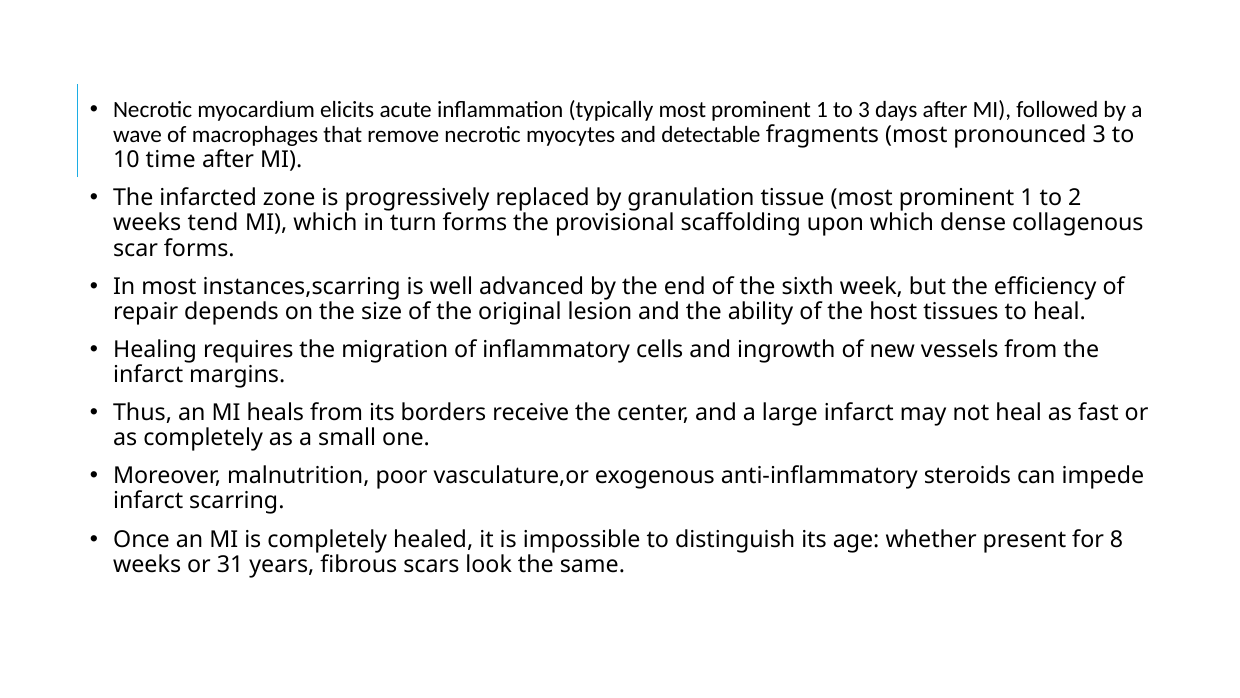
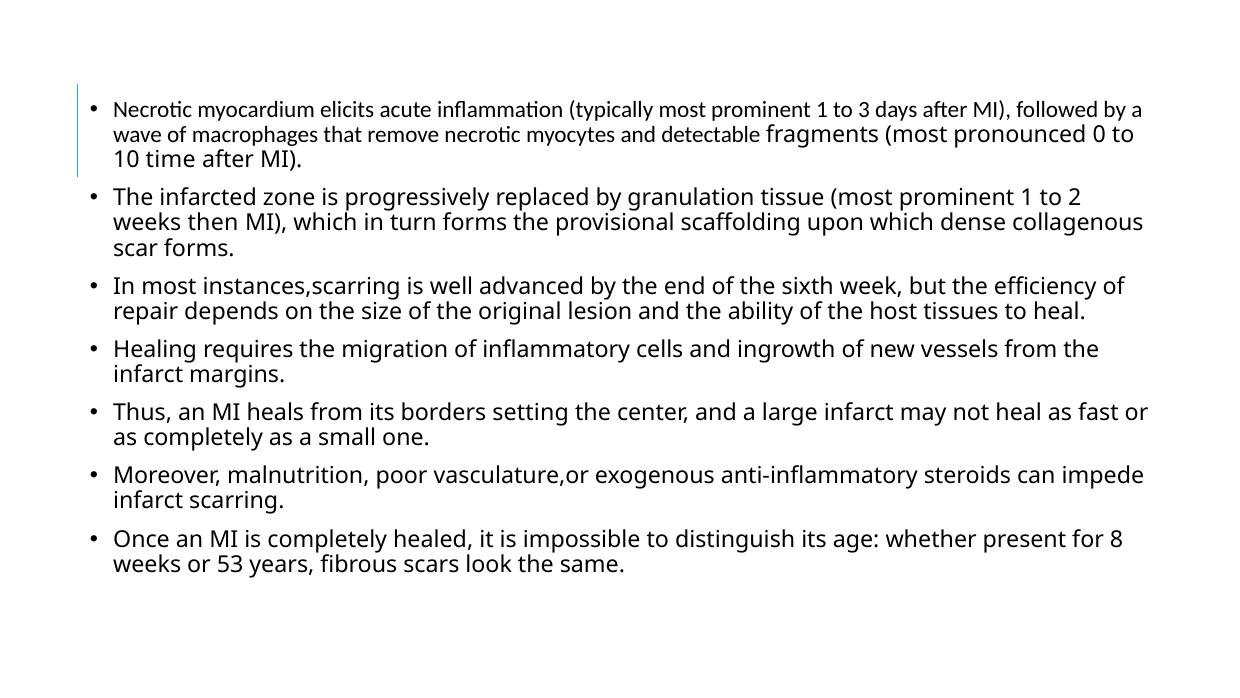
pronounced 3: 3 -> 0
tend: tend -> then
receive: receive -> setting
31: 31 -> 53
